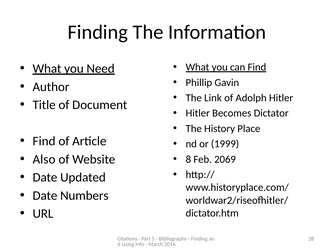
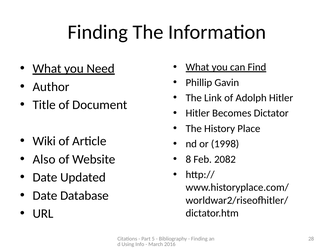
Find at (44, 141): Find -> Wiki
1999: 1999 -> 1998
2069: 2069 -> 2082
Numbers: Numbers -> Database
